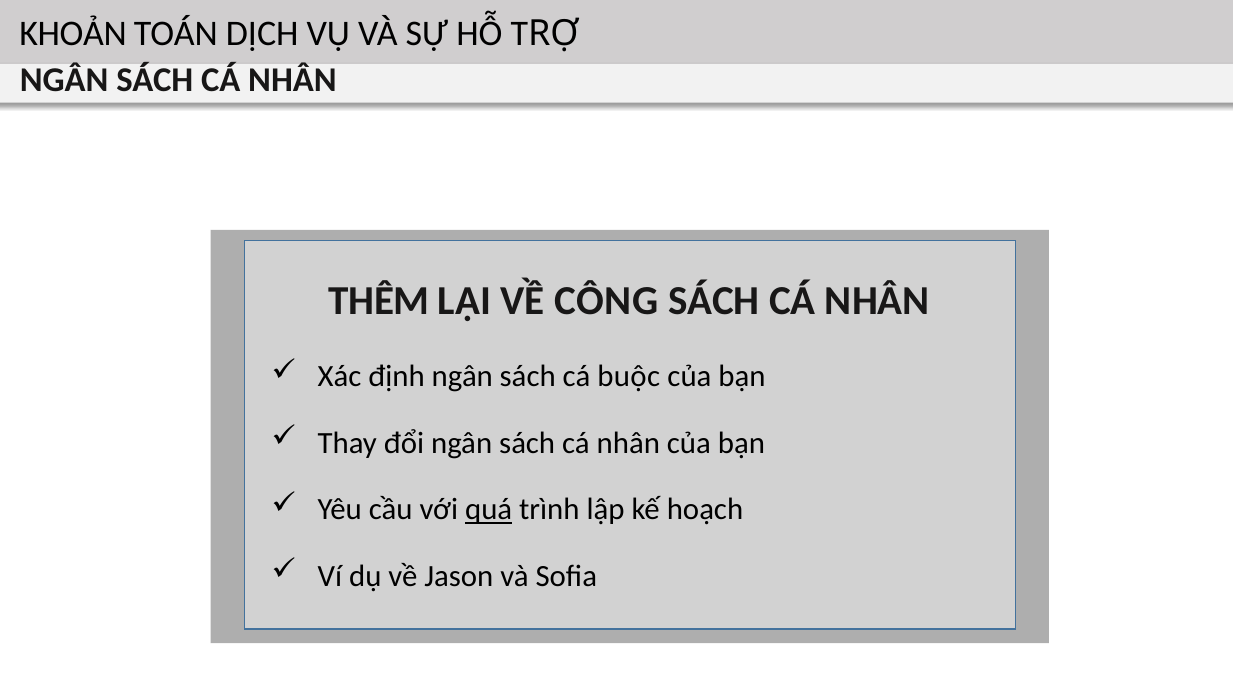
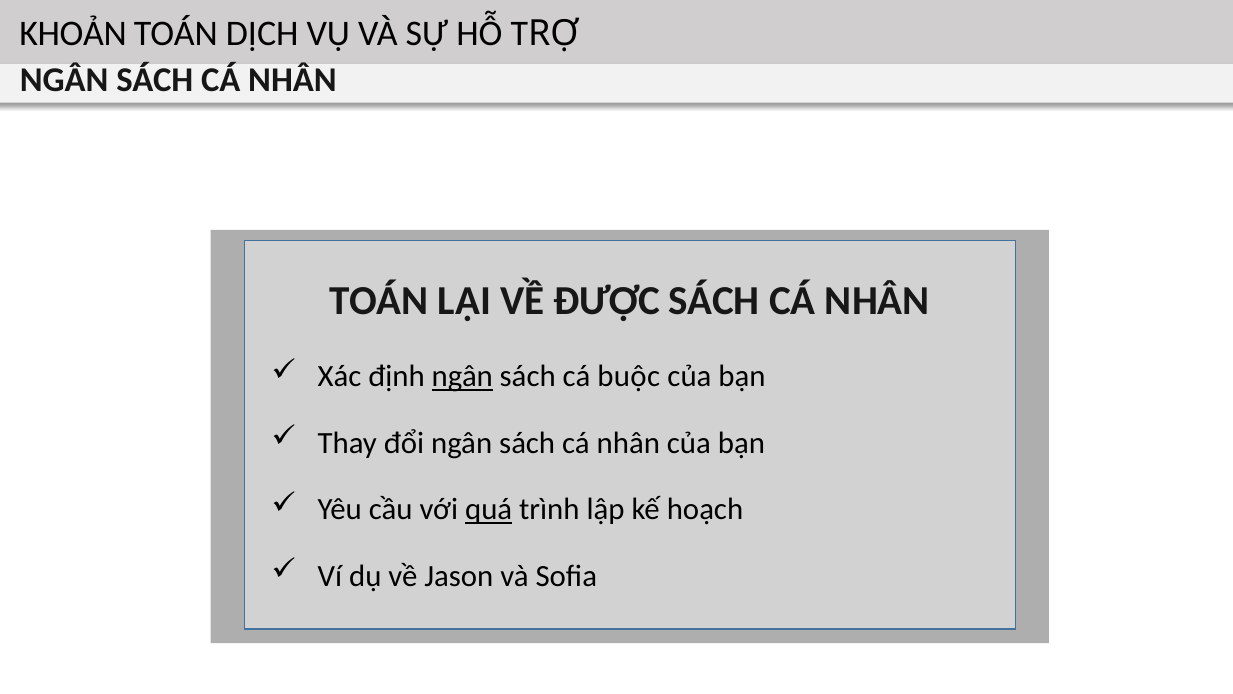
THÊM at (379, 301): THÊM -> TOÁN
CÔNG: CÔNG -> ĐƯỢC
ngân at (462, 376) underline: none -> present
